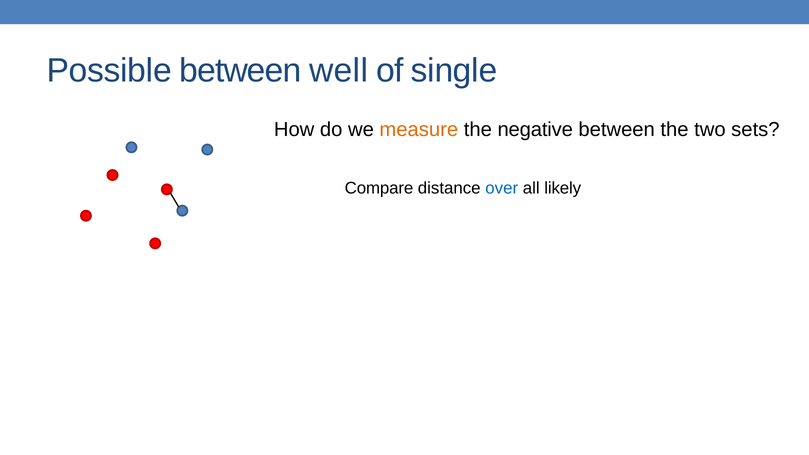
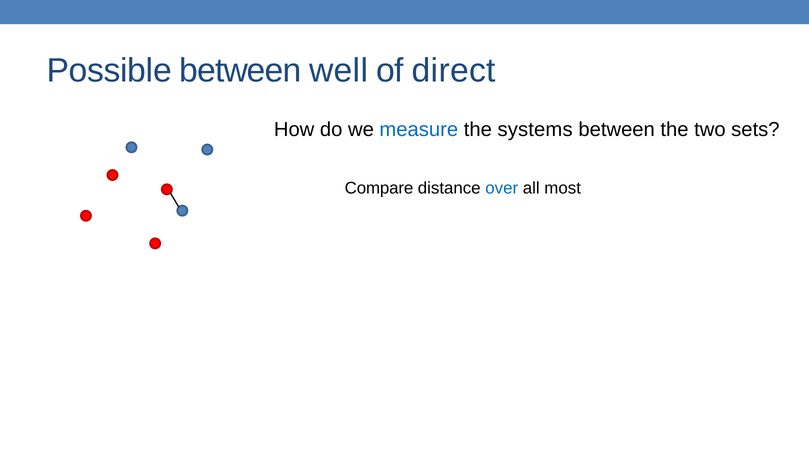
single: single -> direct
measure colour: orange -> blue
negative: negative -> systems
likely: likely -> most
